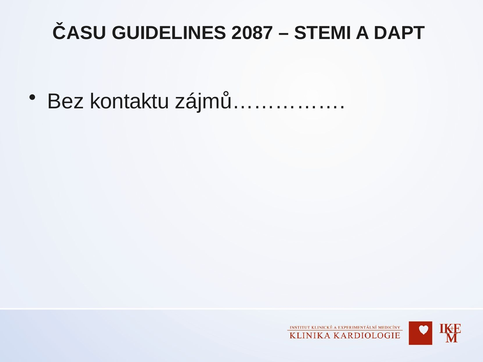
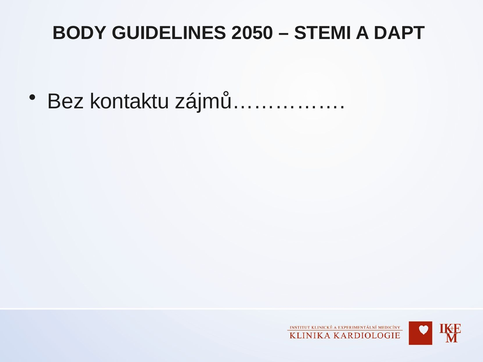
ČASU: ČASU -> BODY
2087: 2087 -> 2050
